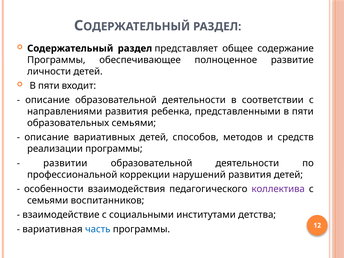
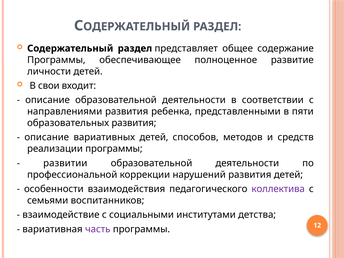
пяти at (49, 86): пяти -> свои
образовательных семьями: семьями -> развития
часть colour: blue -> purple
